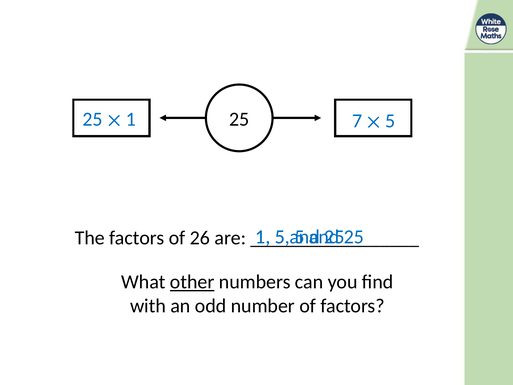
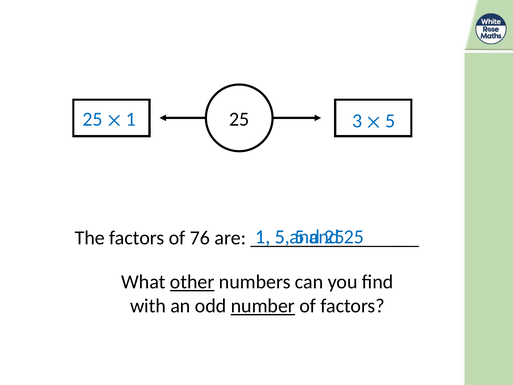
7: 7 -> 3
26: 26 -> 76
number underline: none -> present
